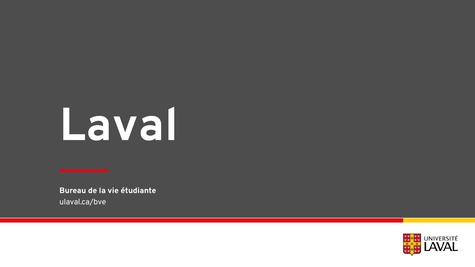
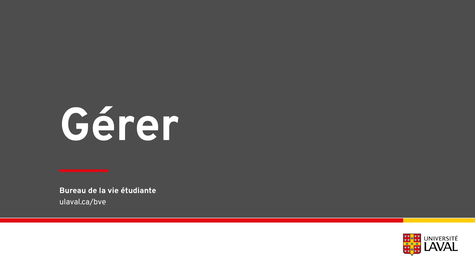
Laval: Laval -> Gérer
